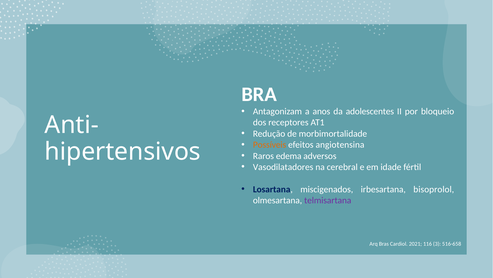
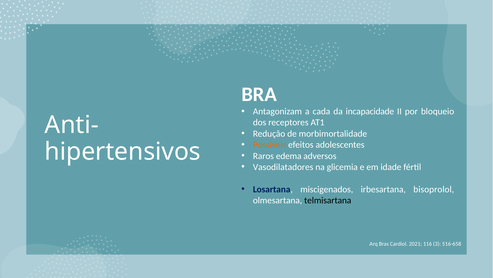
anos: anos -> cada
adolescentes: adolescentes -> incapacidade
angiotensina: angiotensina -> adolescentes
cerebral: cerebral -> glicemia
telmisartana colour: purple -> black
